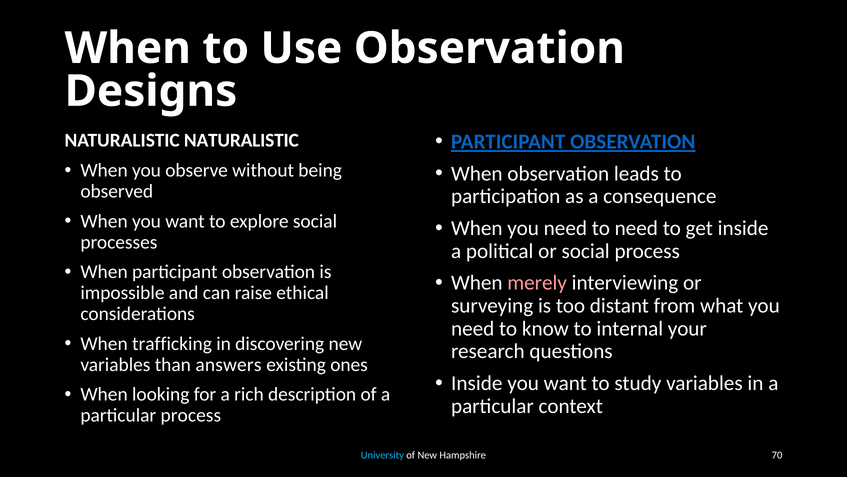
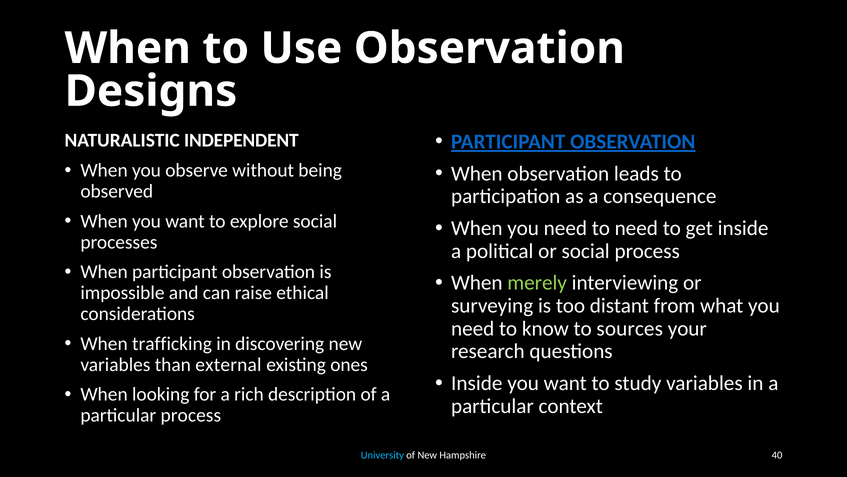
NATURALISTIC NATURALISTIC: NATURALISTIC -> INDEPENDENT
merely colour: pink -> light green
internal: internal -> sources
answers: answers -> external
70: 70 -> 40
